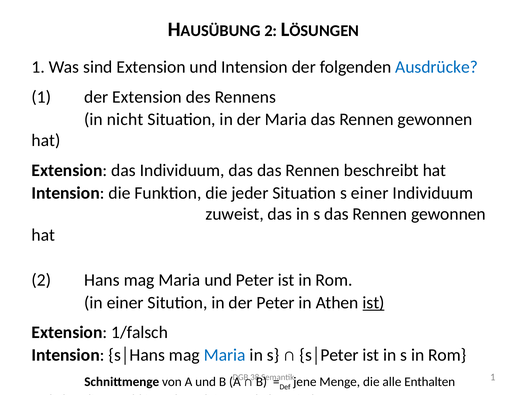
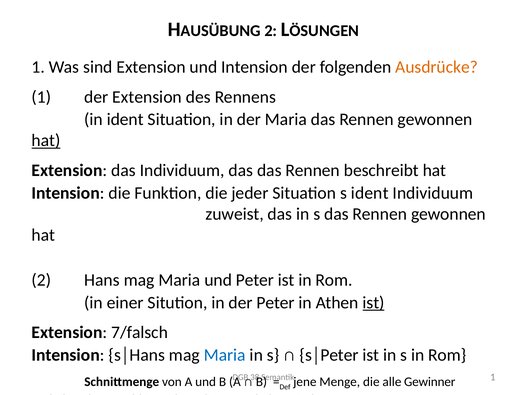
Ausdrücke colour: blue -> orange
in nicht: nicht -> ident
hat at (46, 141) underline: none -> present
s einer: einer -> ident
1/falsch: 1/falsch -> 7/falsch
alle Enthalten: Enthalten -> Gewinner
